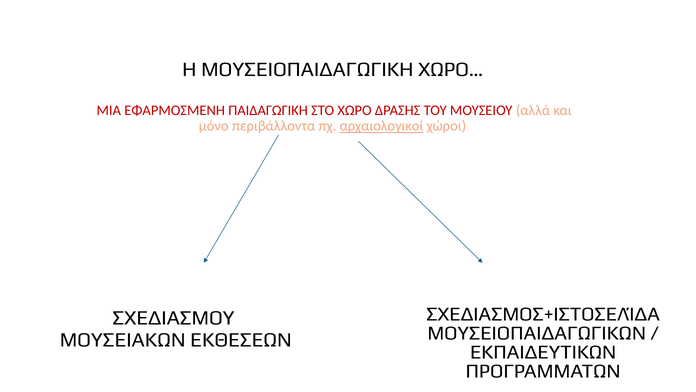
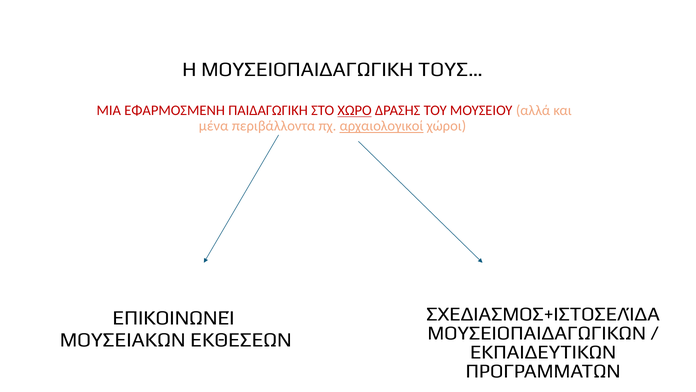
ΧΩΡΟ…: ΧΩΡΟ… -> ΤΟΥΣ…
ΧΩΡΟ underline: none -> present
μόνο: μόνο -> μένα
ΣΧΕΔΙΑΣΜΟΥ: ΣΧΕΔΙΑΣΜΟΥ -> ΕΠΙΚΟΙΝΩΝΕΊ
